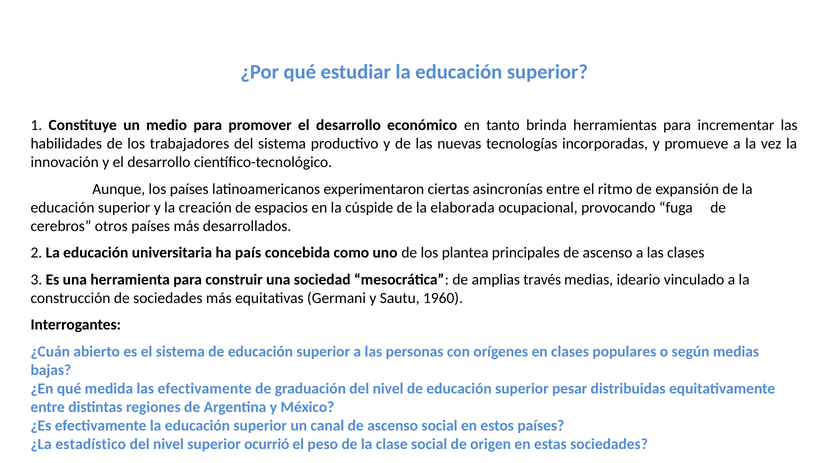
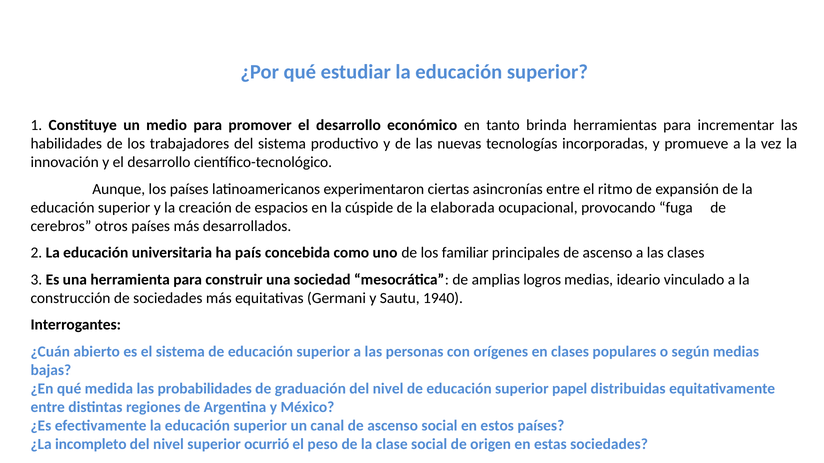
plantea: plantea -> familiar
través: través -> logros
1960: 1960 -> 1940
las efectivamente: efectivamente -> probabilidades
pesar: pesar -> papel
estadístico: estadístico -> incompleto
